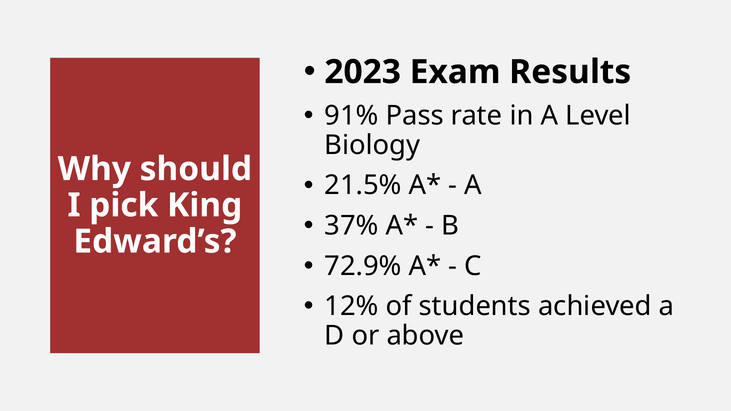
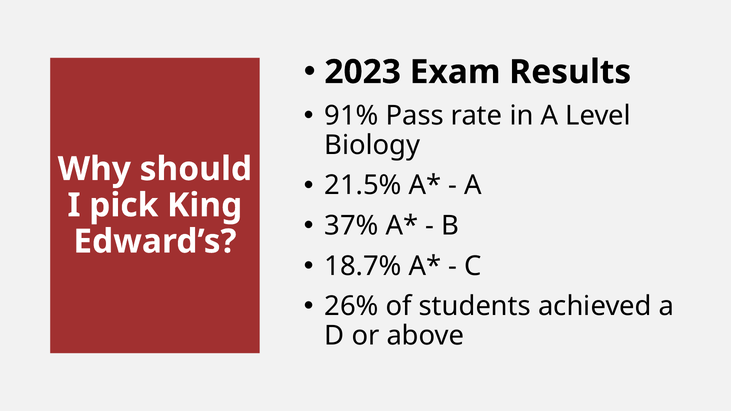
72.9%: 72.9% -> 18.7%
12%: 12% -> 26%
